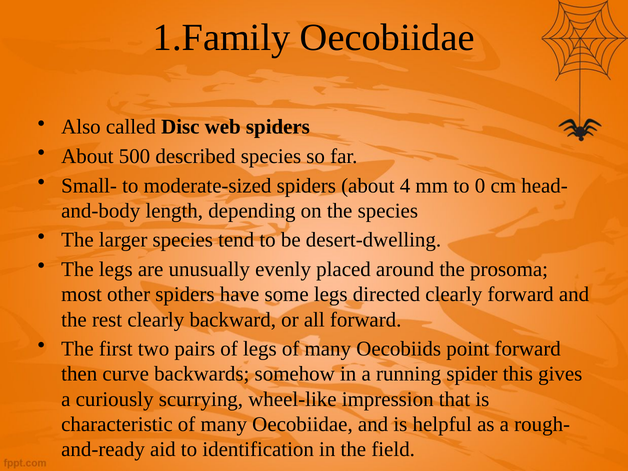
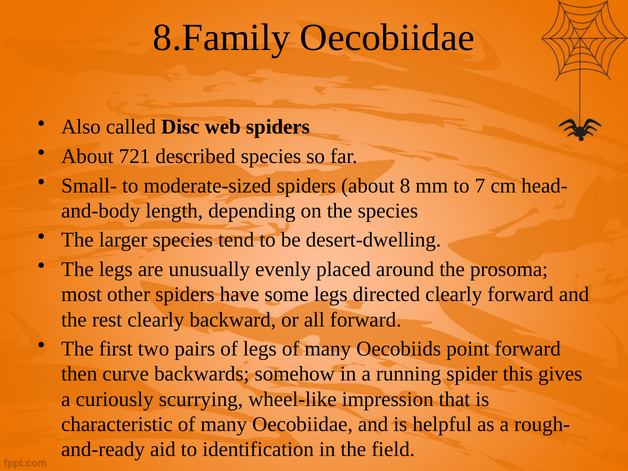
1.Family: 1.Family -> 8.Family
500: 500 -> 721
4: 4 -> 8
0: 0 -> 7
